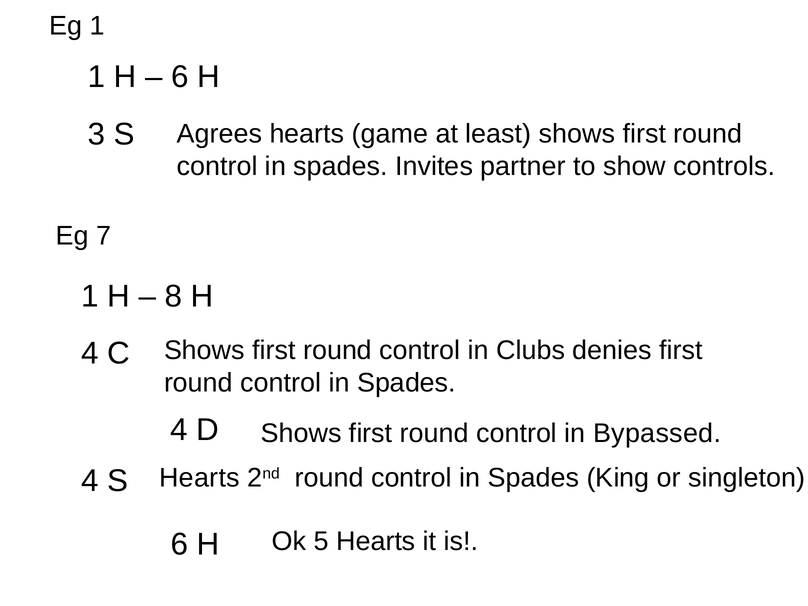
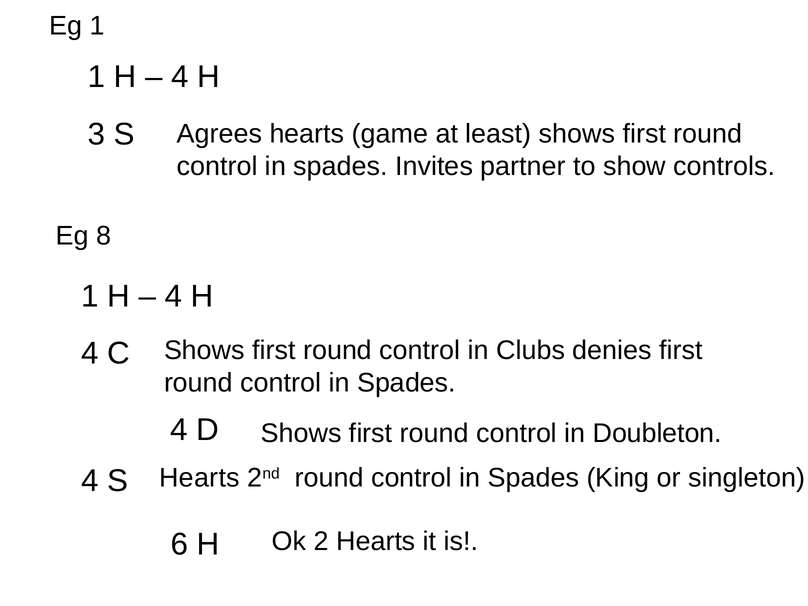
6 at (180, 77): 6 -> 4
7: 7 -> 8
8 at (174, 296): 8 -> 4
Bypassed: Bypassed -> Doubleton
5: 5 -> 2
